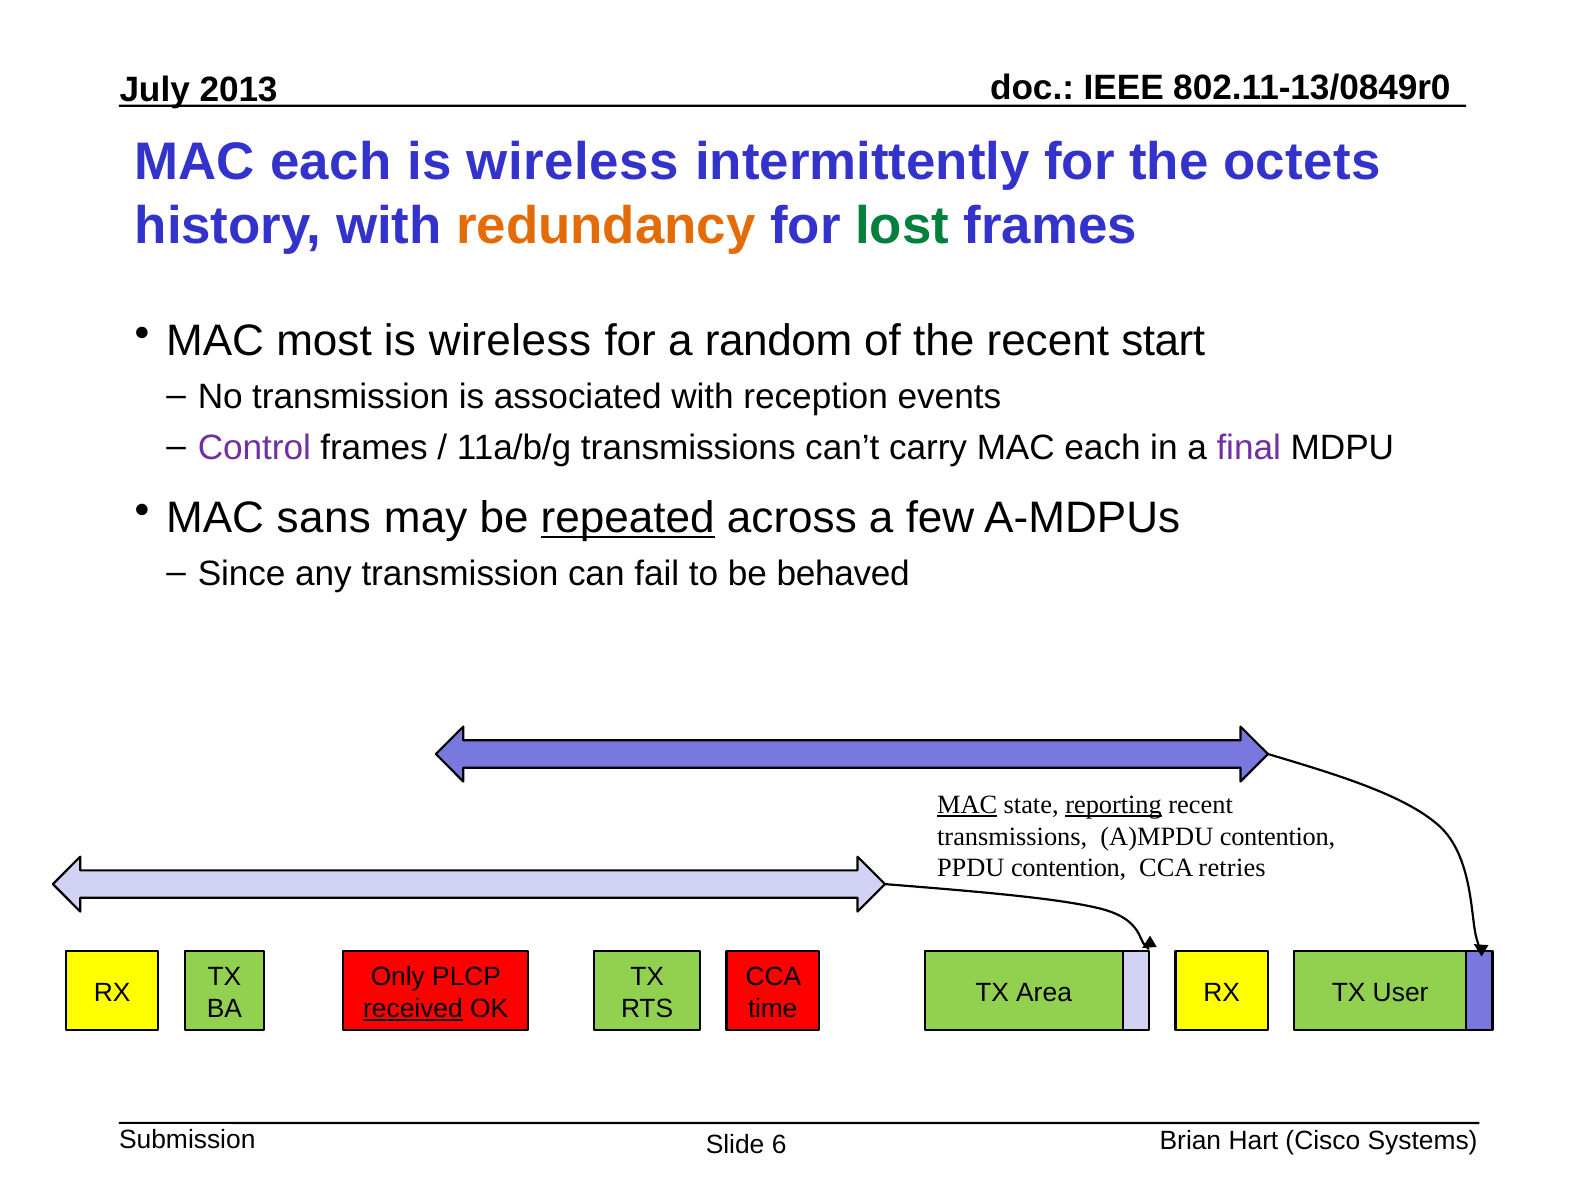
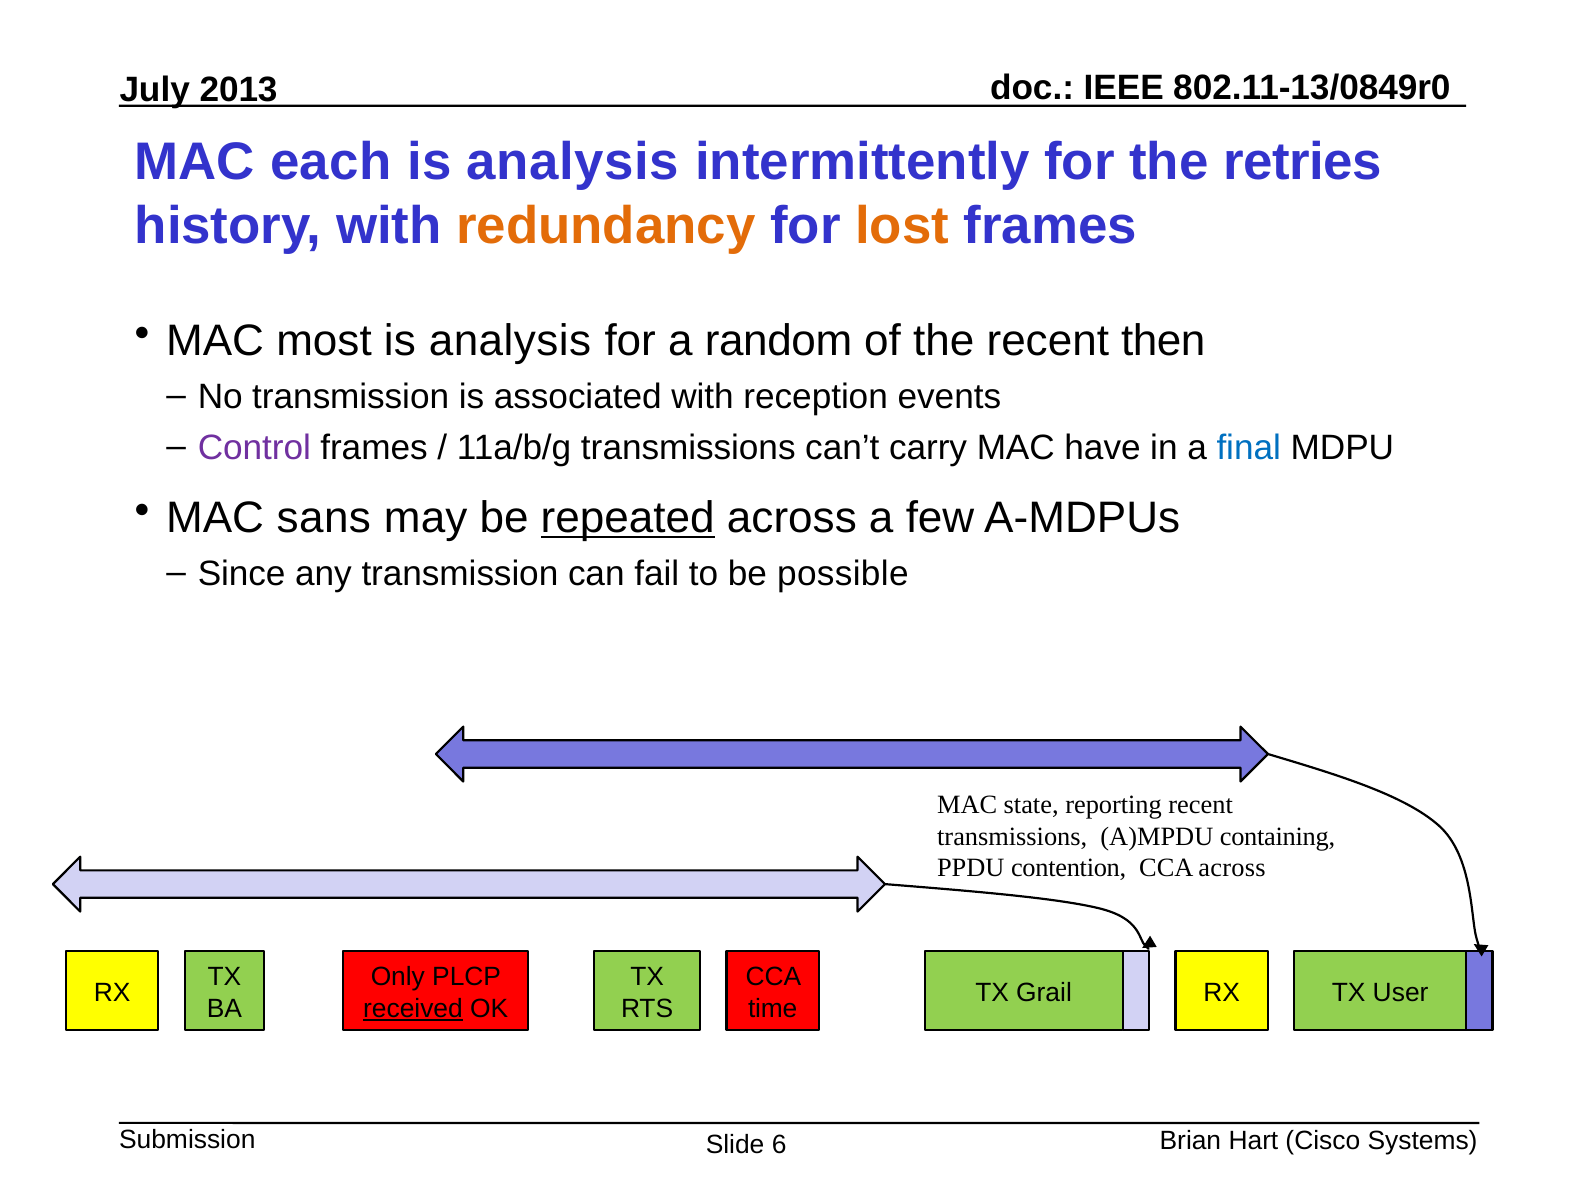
wireless at (573, 162): wireless -> analysis
octets: octets -> retries
lost colour: green -> orange
wireless at (510, 341): wireless -> analysis
start: start -> then
carry MAC each: each -> have
final colour: purple -> blue
behaved: behaved -> possible
MAC at (967, 805) underline: present -> none
reporting underline: present -> none
A)MPDU contention: contention -> containing
CCA retries: retries -> across
Area: Area -> Grail
